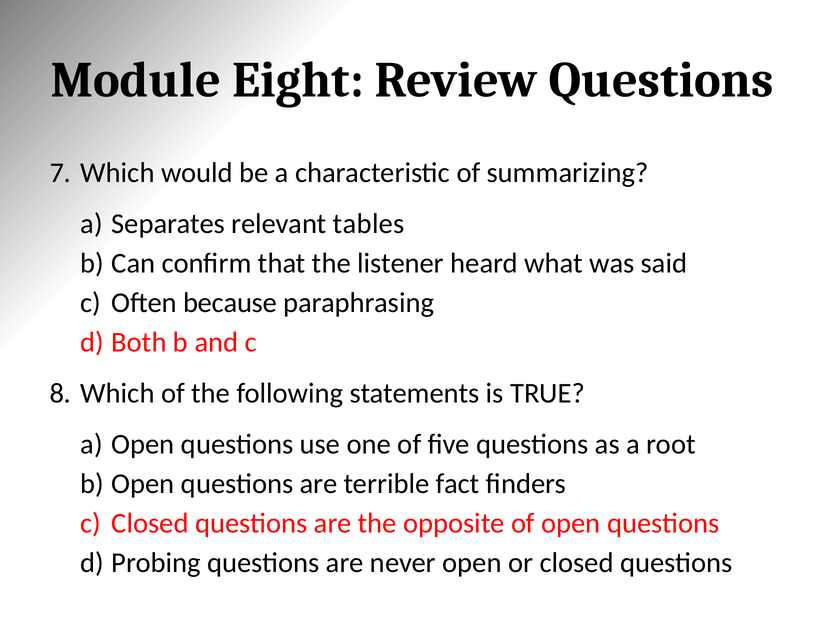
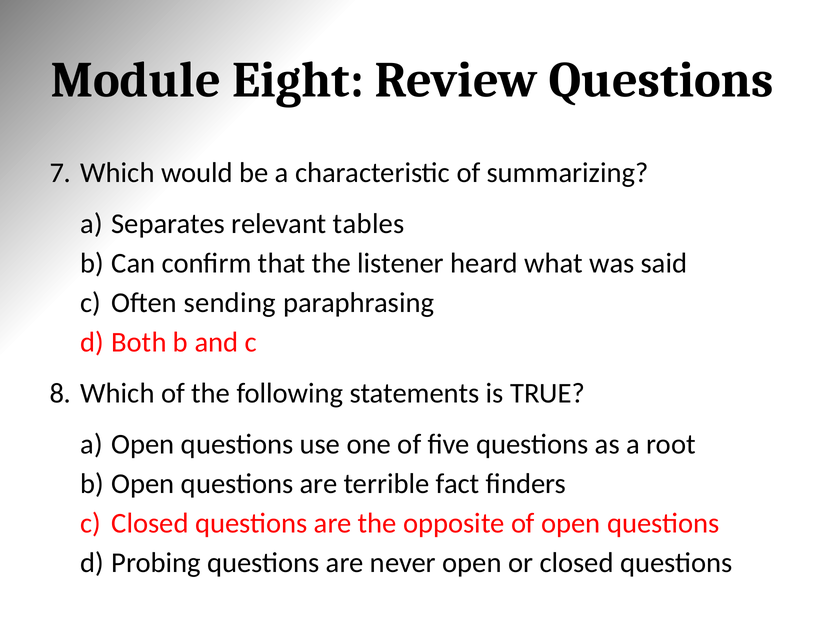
because: because -> sending
